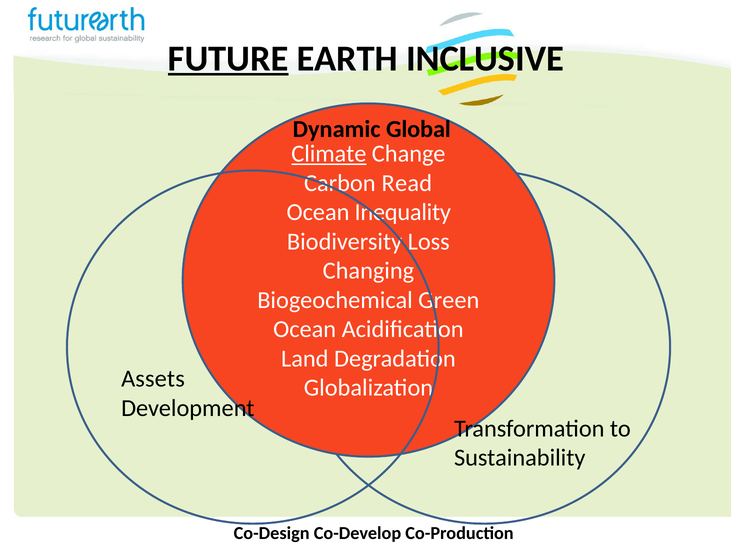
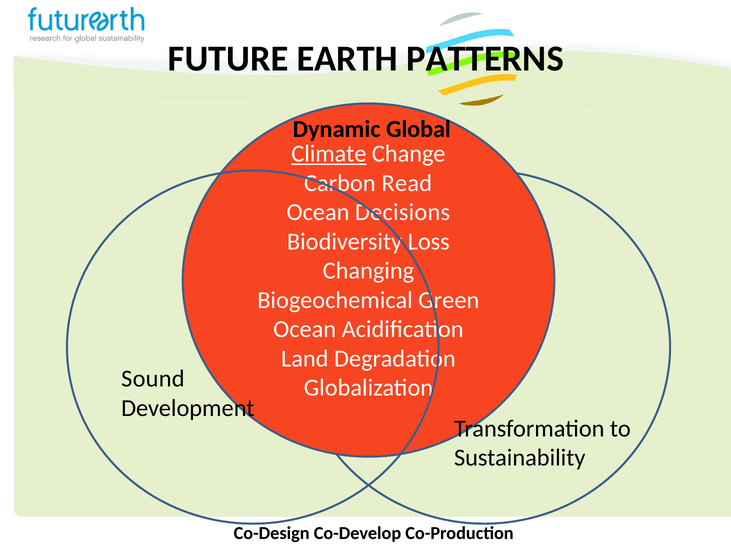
FUTURE underline: present -> none
INCLUSIVE: INCLUSIVE -> PATTERNS
Inequality: Inequality -> Decisions
Assets: Assets -> Sound
